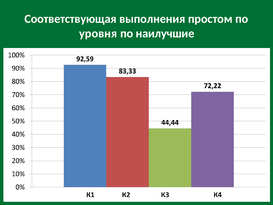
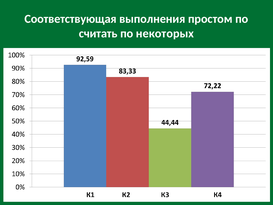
уровня: уровня -> считать
наилучшие: наилучшие -> некоторых
